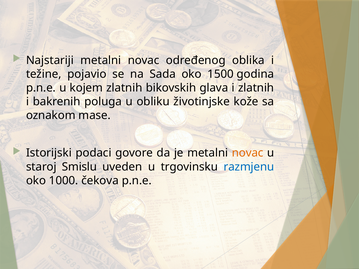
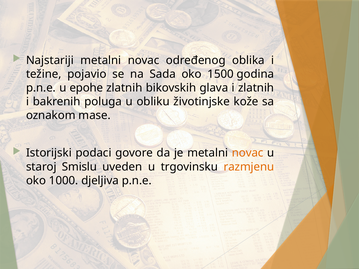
kojem: kojem -> epohe
razmjenu colour: blue -> orange
čekova: čekova -> djeljiva
